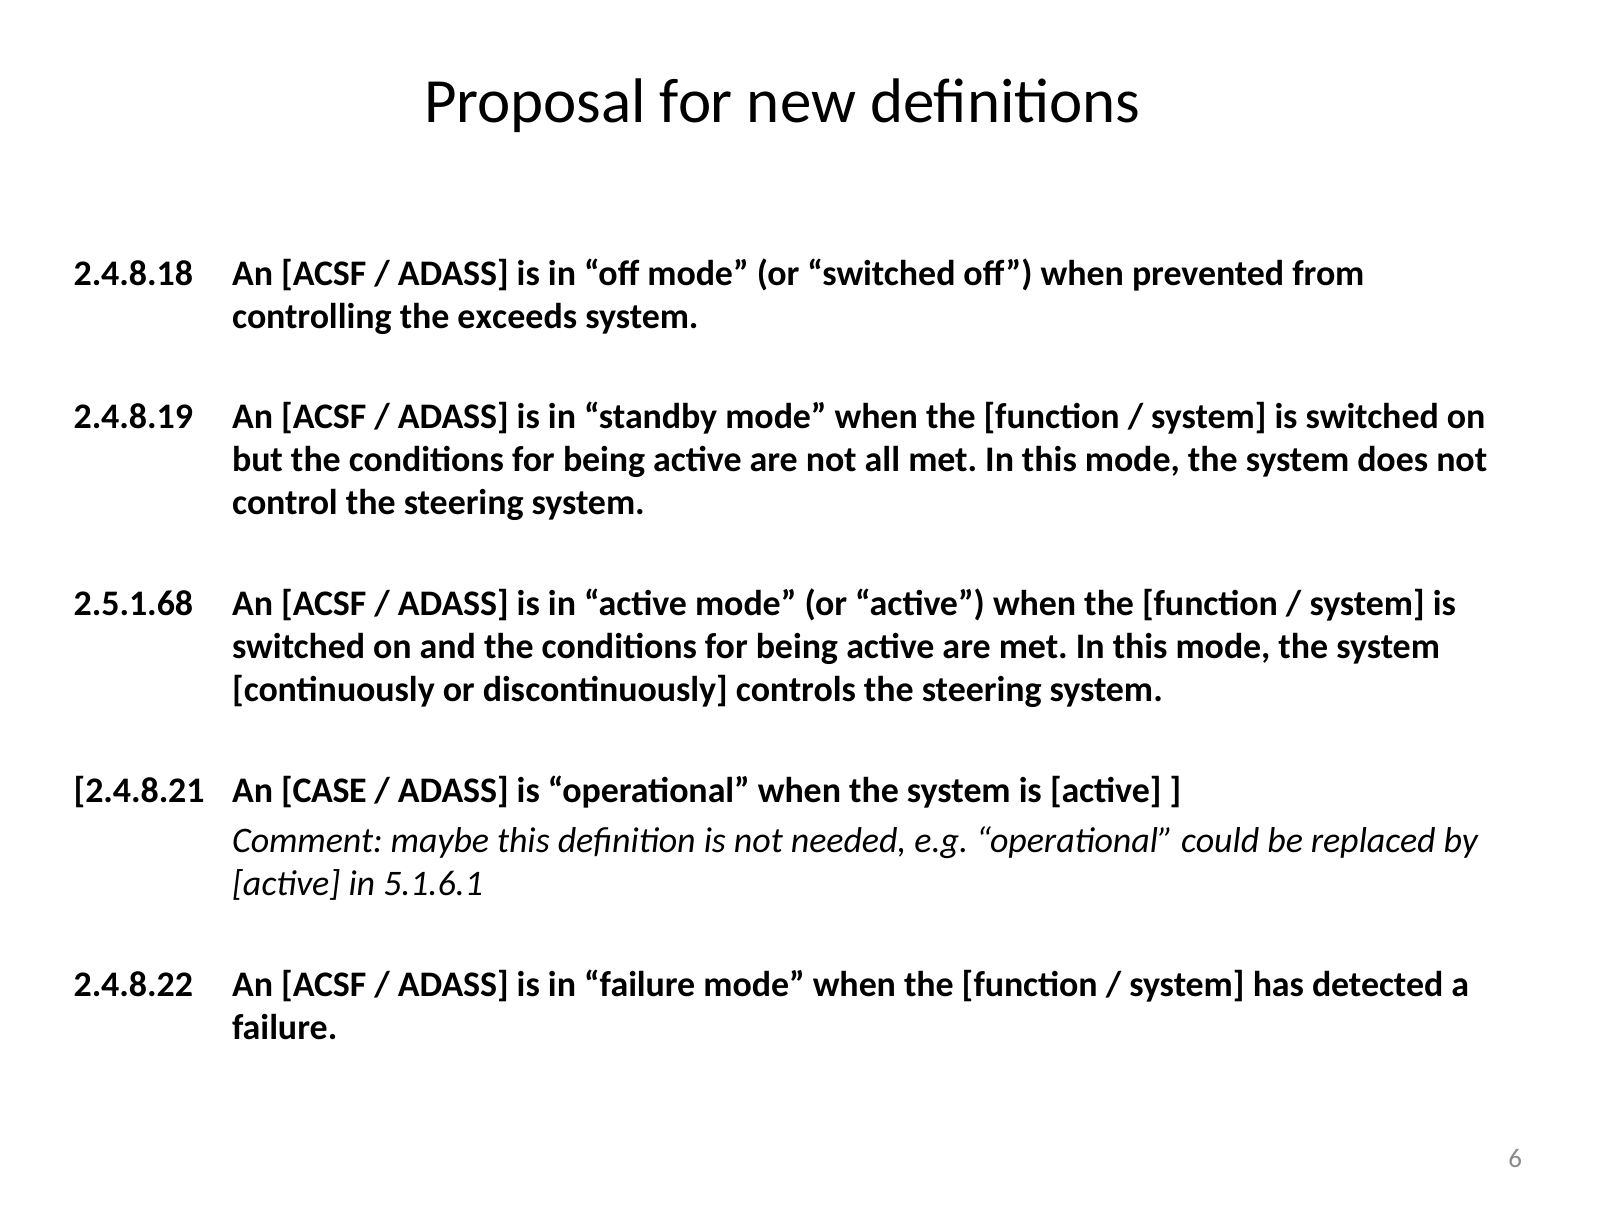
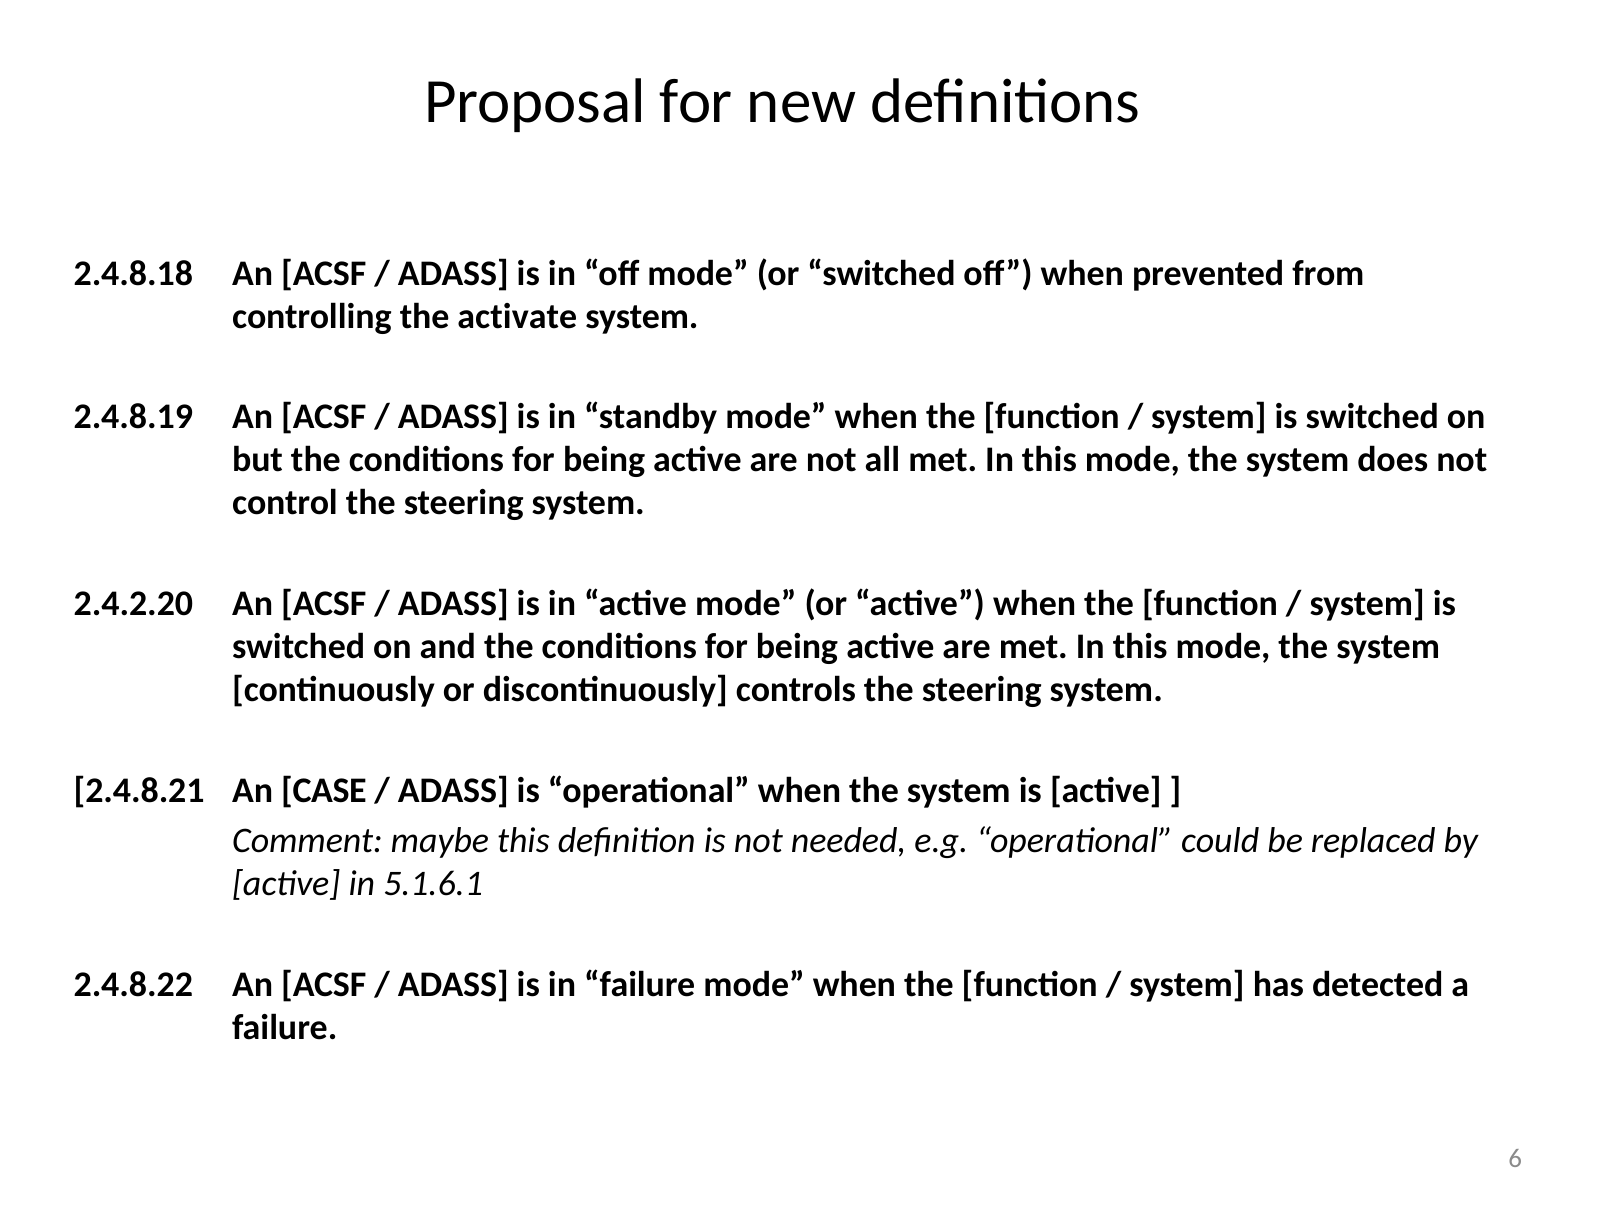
exceeds: exceeds -> activate
2.5.1.68: 2.5.1.68 -> 2.4.2.20
